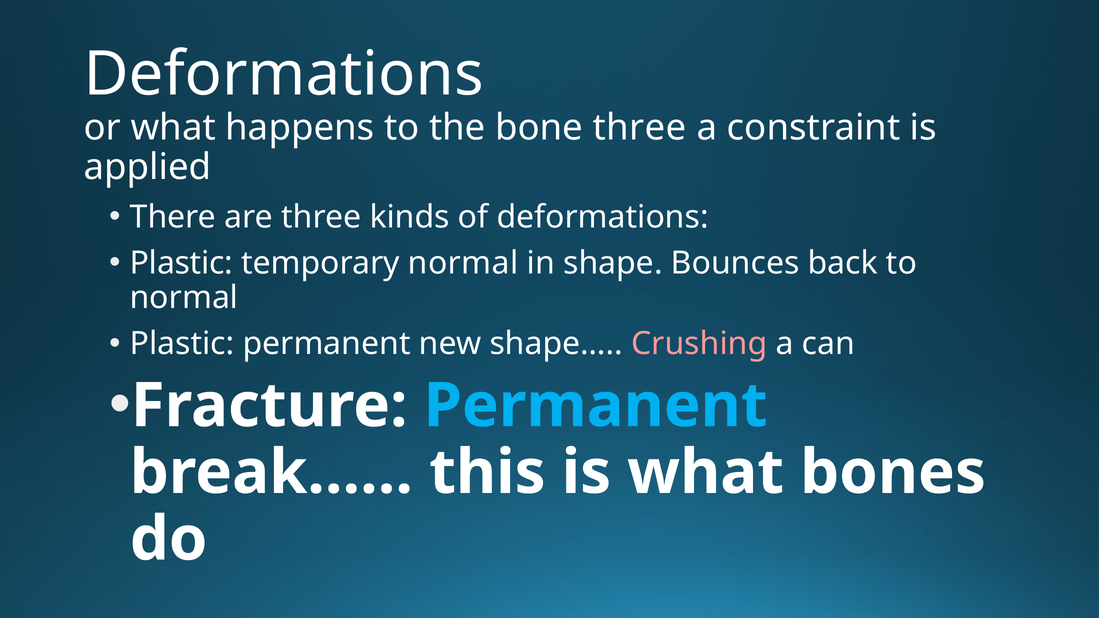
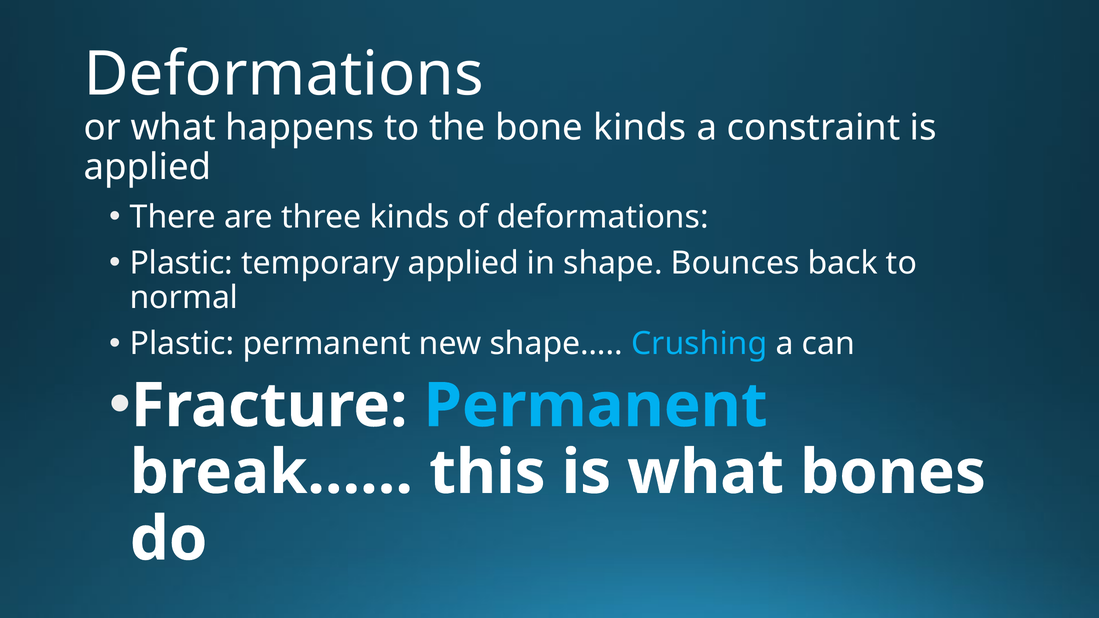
bone three: three -> kinds
temporary normal: normal -> applied
Crushing colour: pink -> light blue
